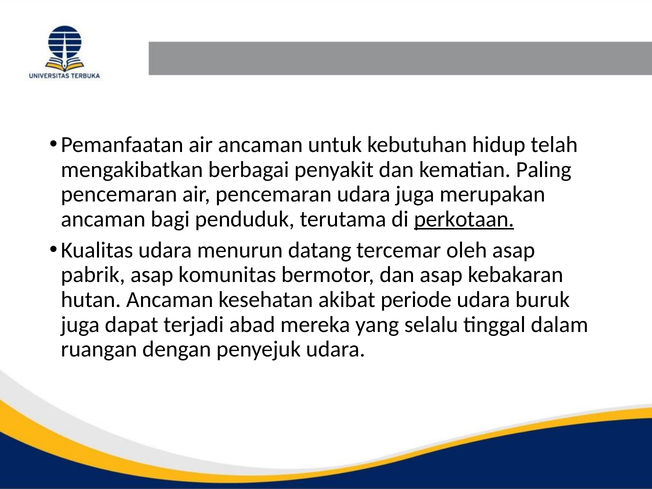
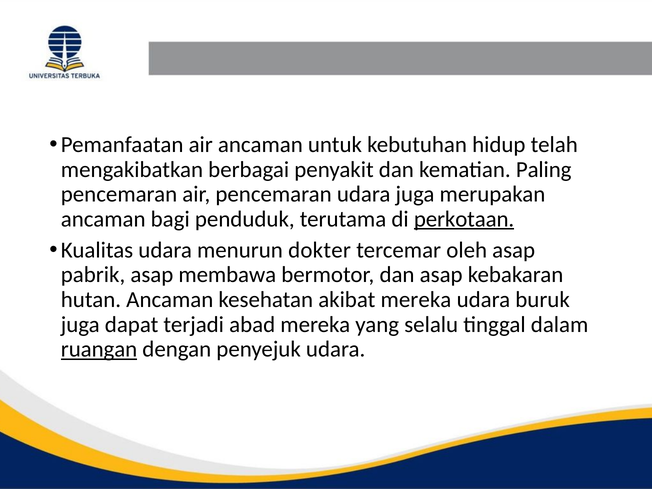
datang: datang -> dokter
komunitas: komunitas -> membawa
akibat periode: periode -> mereka
ruangan underline: none -> present
